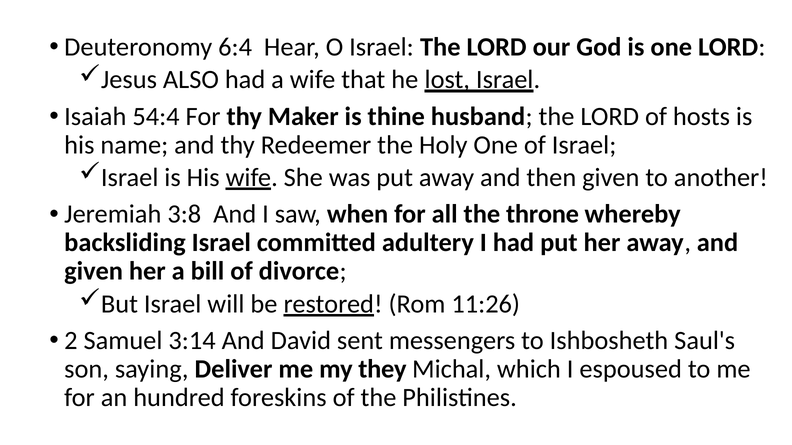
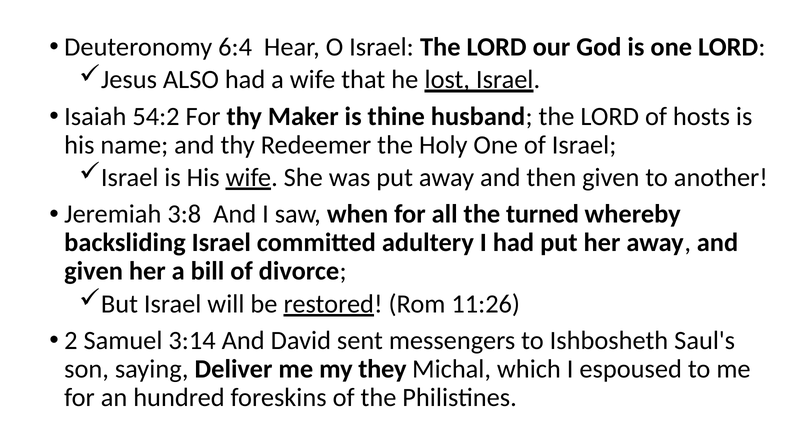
54:4: 54:4 -> 54:2
throne: throne -> turned
